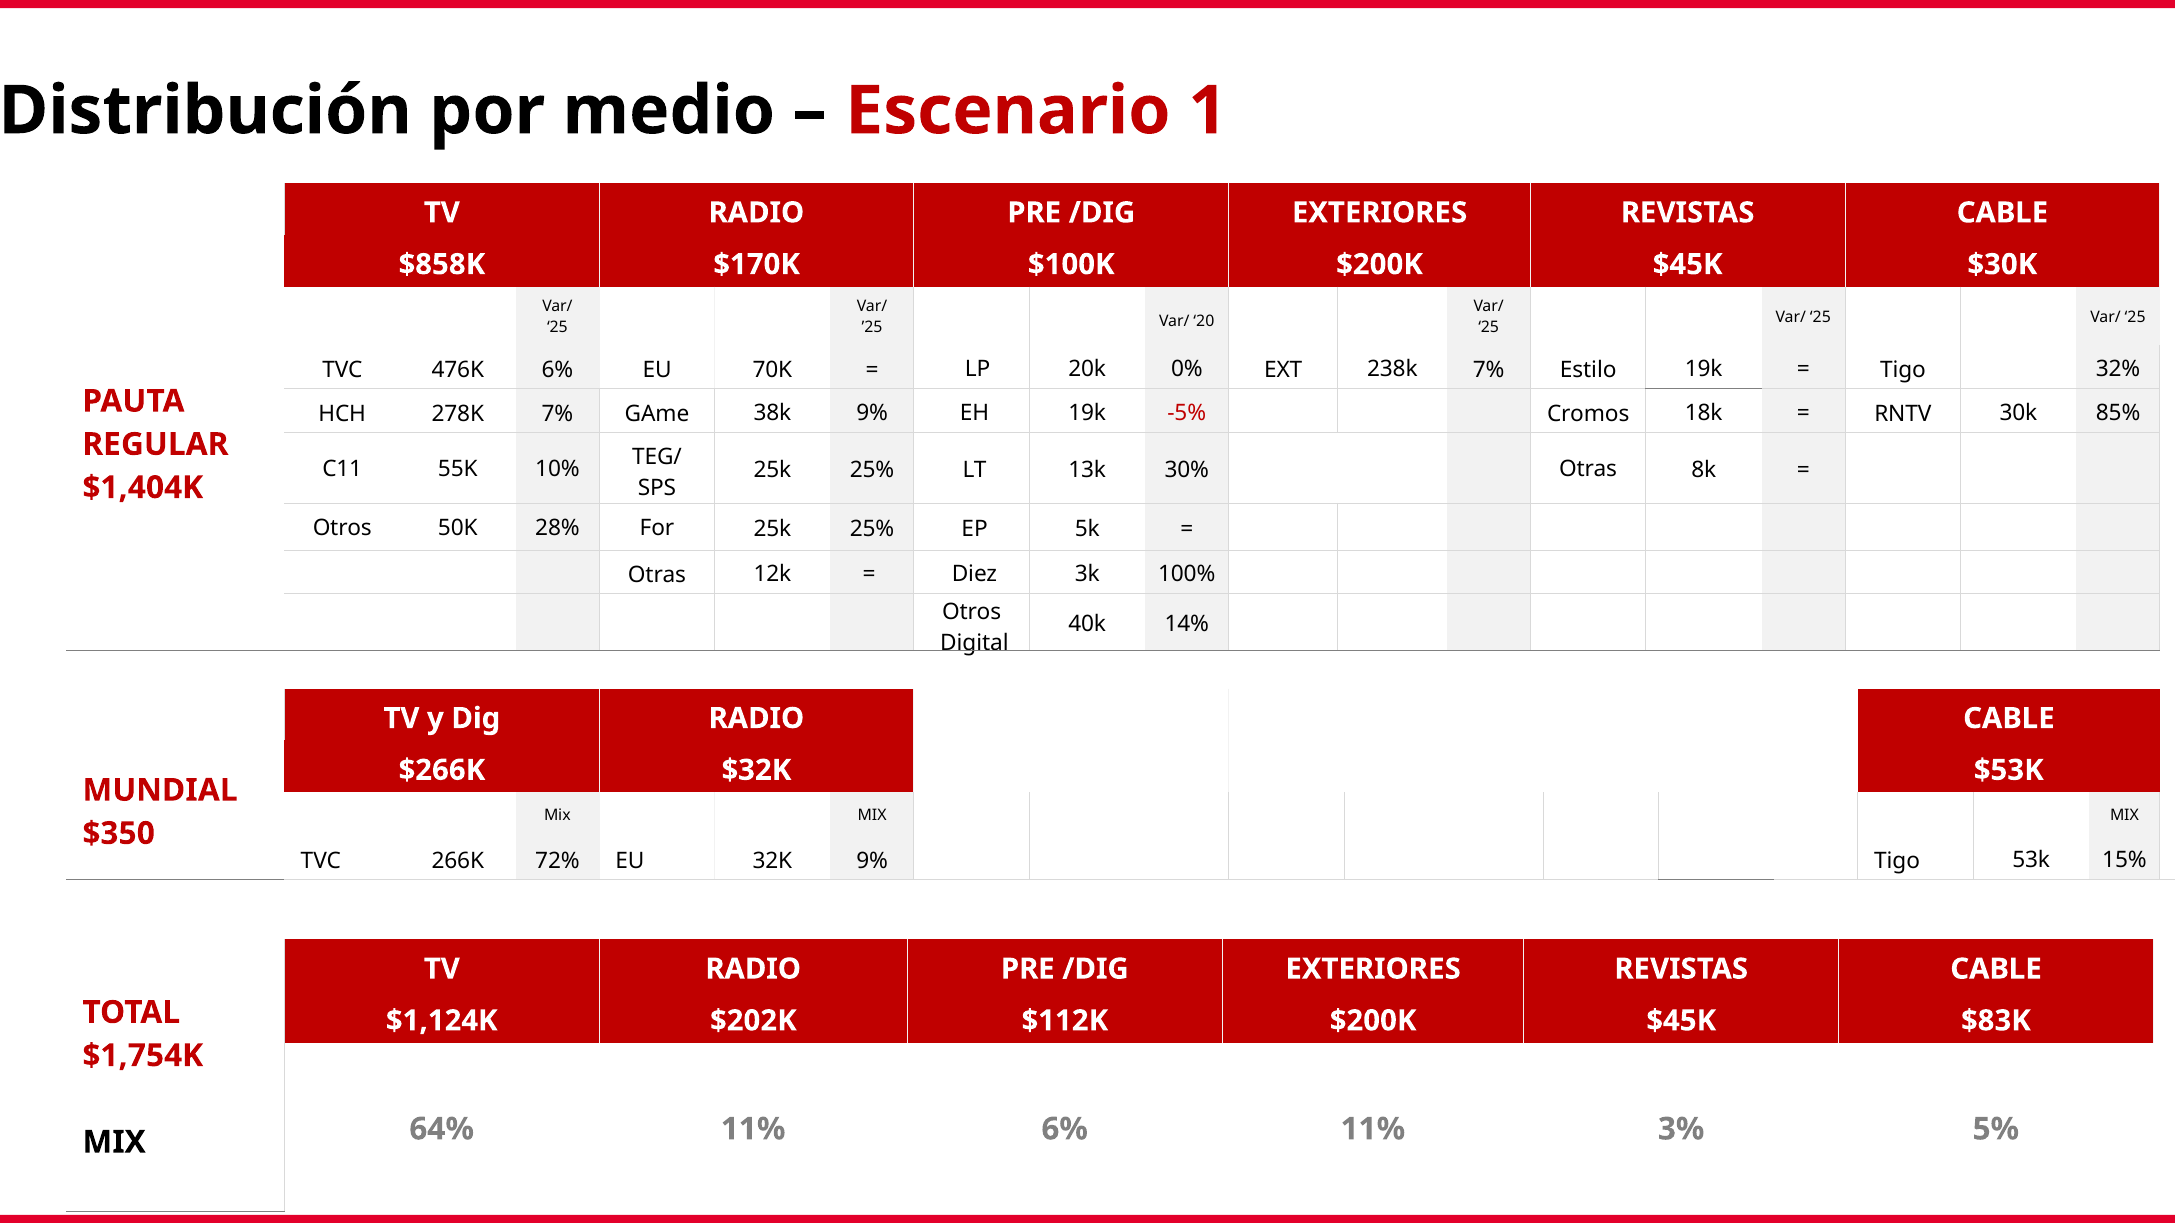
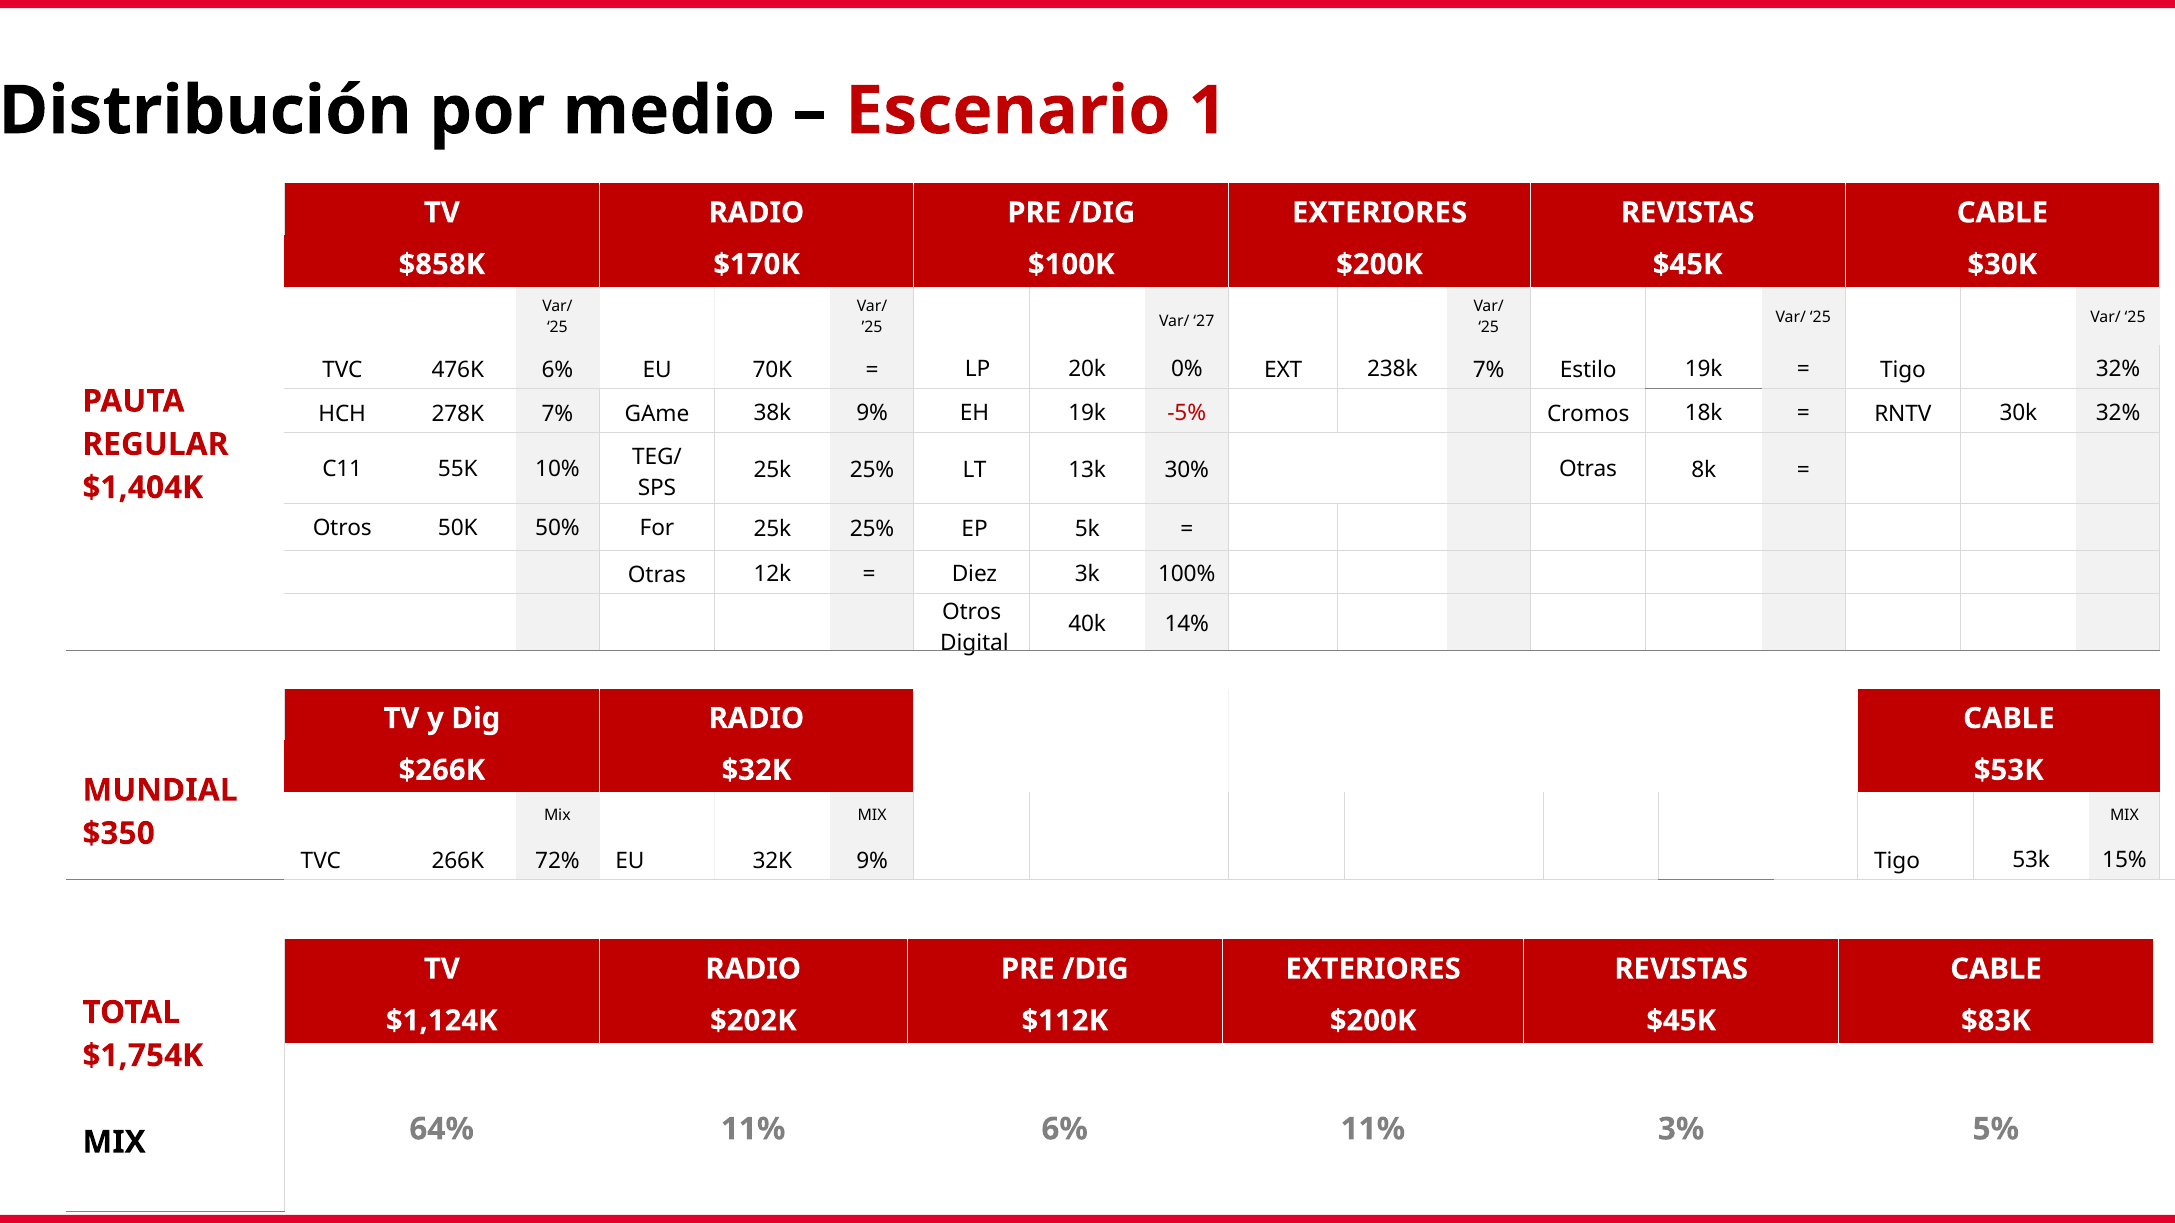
20: 20 -> 27
30k 85%: 85% -> 32%
28%: 28% -> 50%
